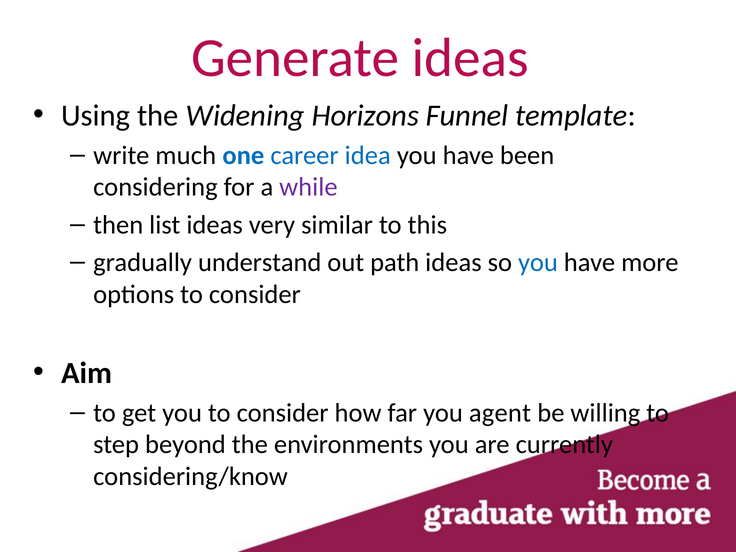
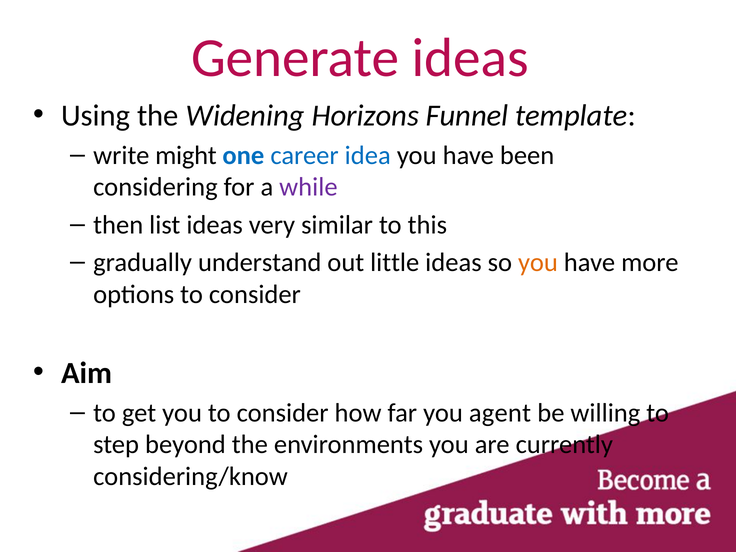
much: much -> might
path: path -> little
you at (538, 262) colour: blue -> orange
